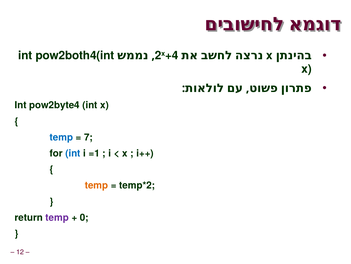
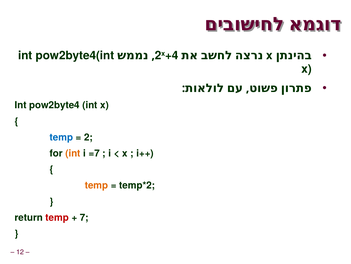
pow2both4(int: pow2both4(int -> pow2byte4(int
7: 7 -> 2
int at (73, 153) colour: blue -> orange
=1: =1 -> =7
temp at (57, 217) colour: purple -> red
0: 0 -> 7
